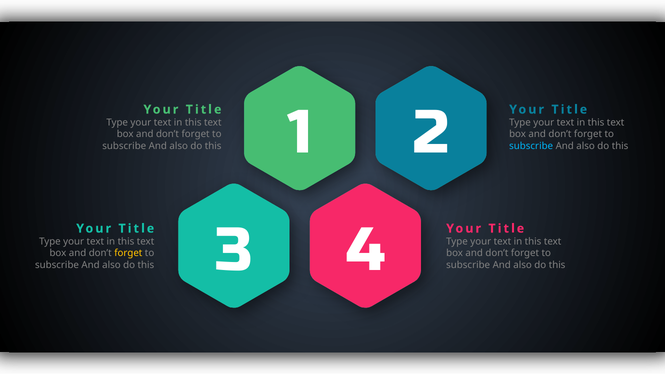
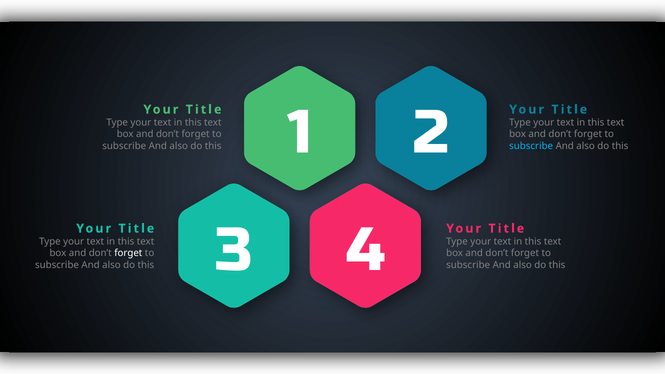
forget at (128, 253) colour: yellow -> white
